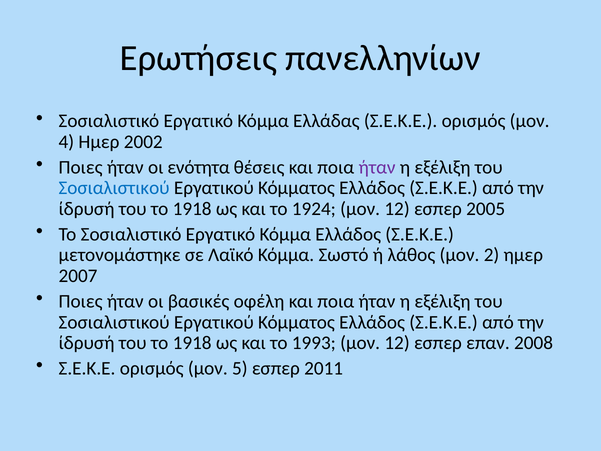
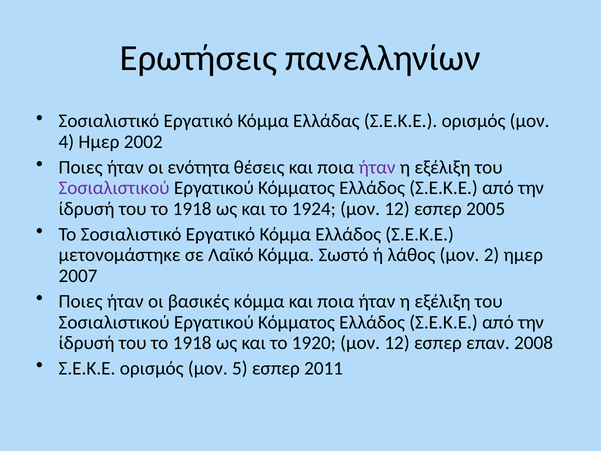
Σοσιαλιστικού at (114, 188) colour: blue -> purple
βασικές οφέλη: οφέλη -> κόμμα
1993: 1993 -> 1920
